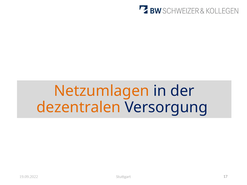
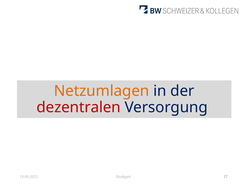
dezentralen colour: orange -> red
